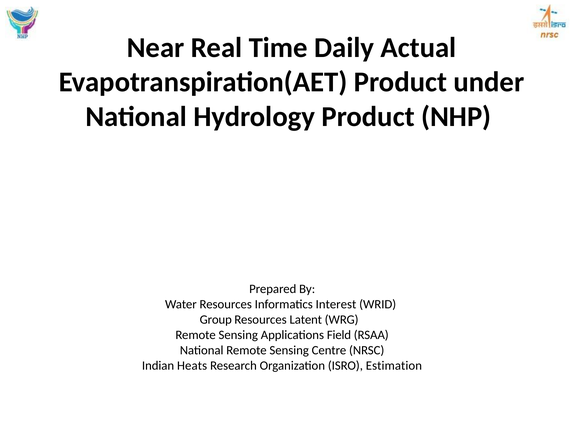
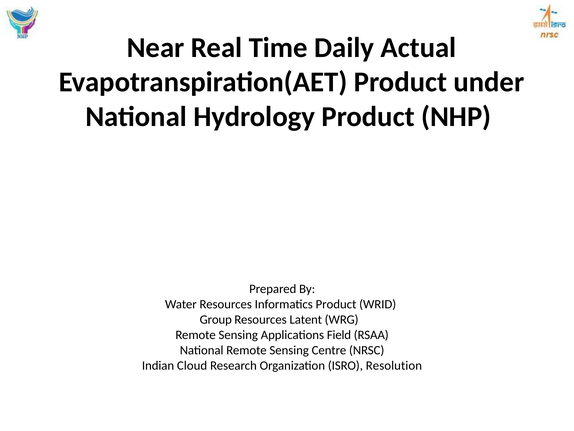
Informatics Interest: Interest -> Product
Heats: Heats -> Cloud
Estimation: Estimation -> Resolution
